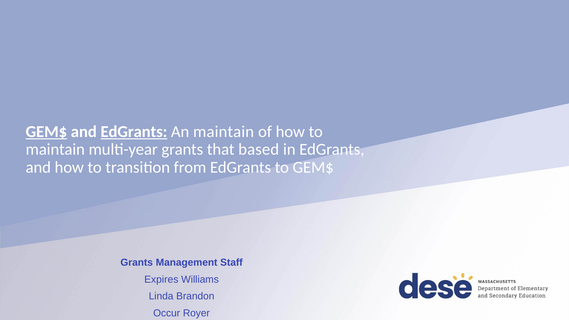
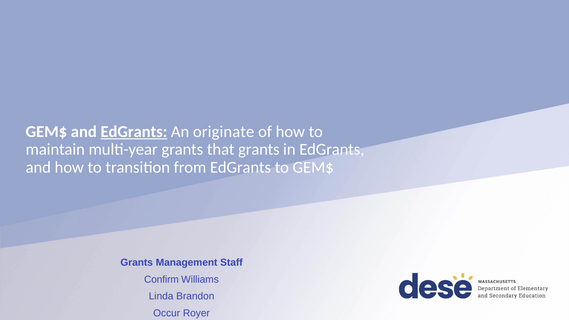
GEM$ at (46, 132) underline: present -> none
An maintain: maintain -> originate
that based: based -> grants
Expires: Expires -> Confirm
